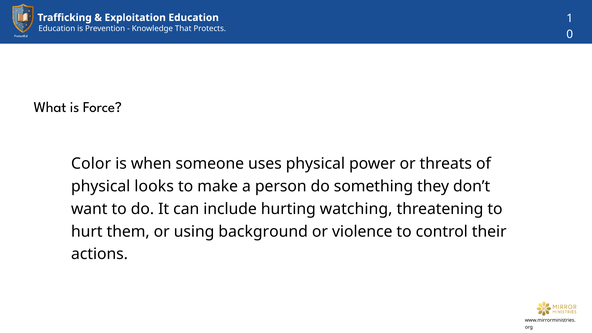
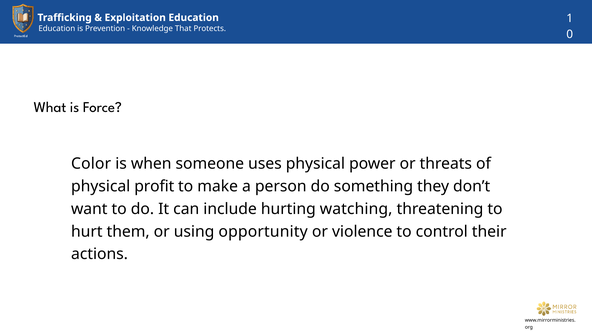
looks: looks -> profit
background: background -> opportunity
